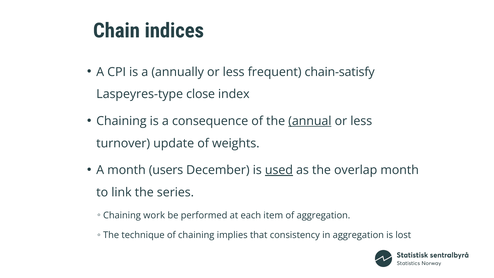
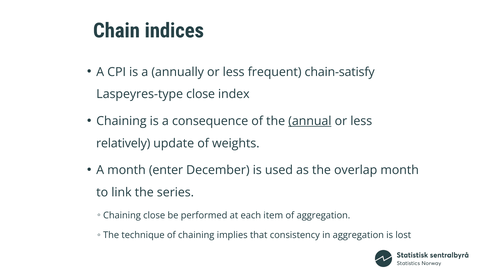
turnover: turnover -> relatively
users: users -> enter
used underline: present -> none
Chaining work: work -> close
